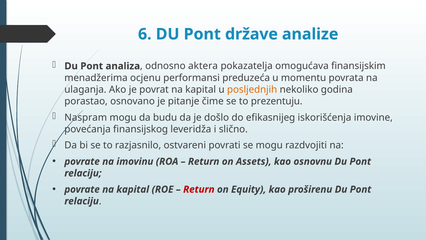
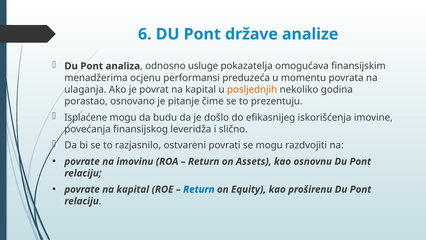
aktera: aktera -> usluge
Naspram: Naspram -> Isplaćene
Return at (199, 189) colour: red -> blue
